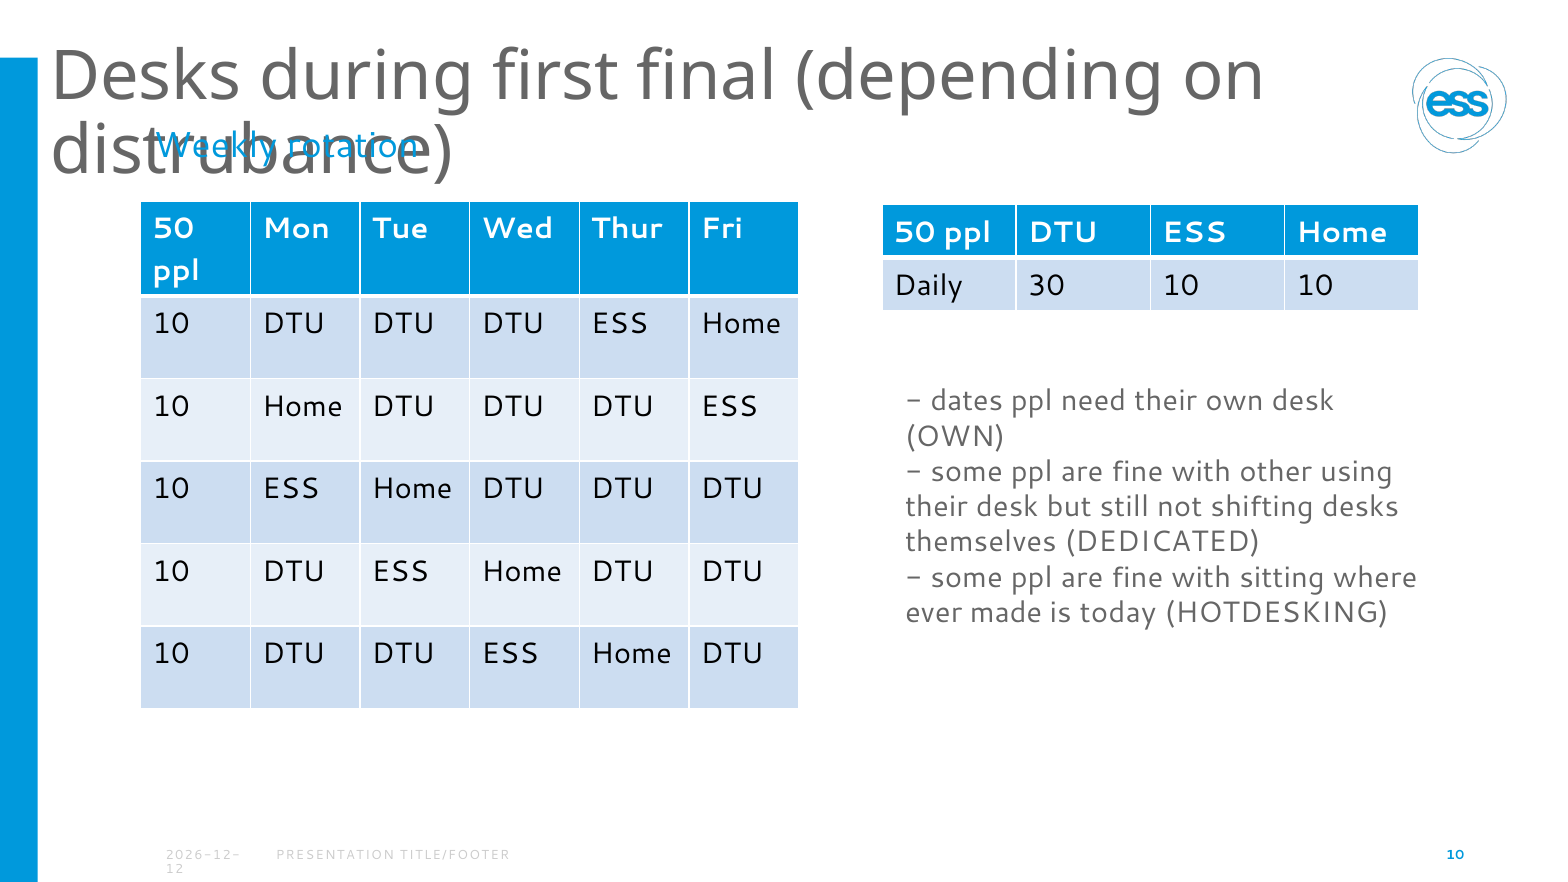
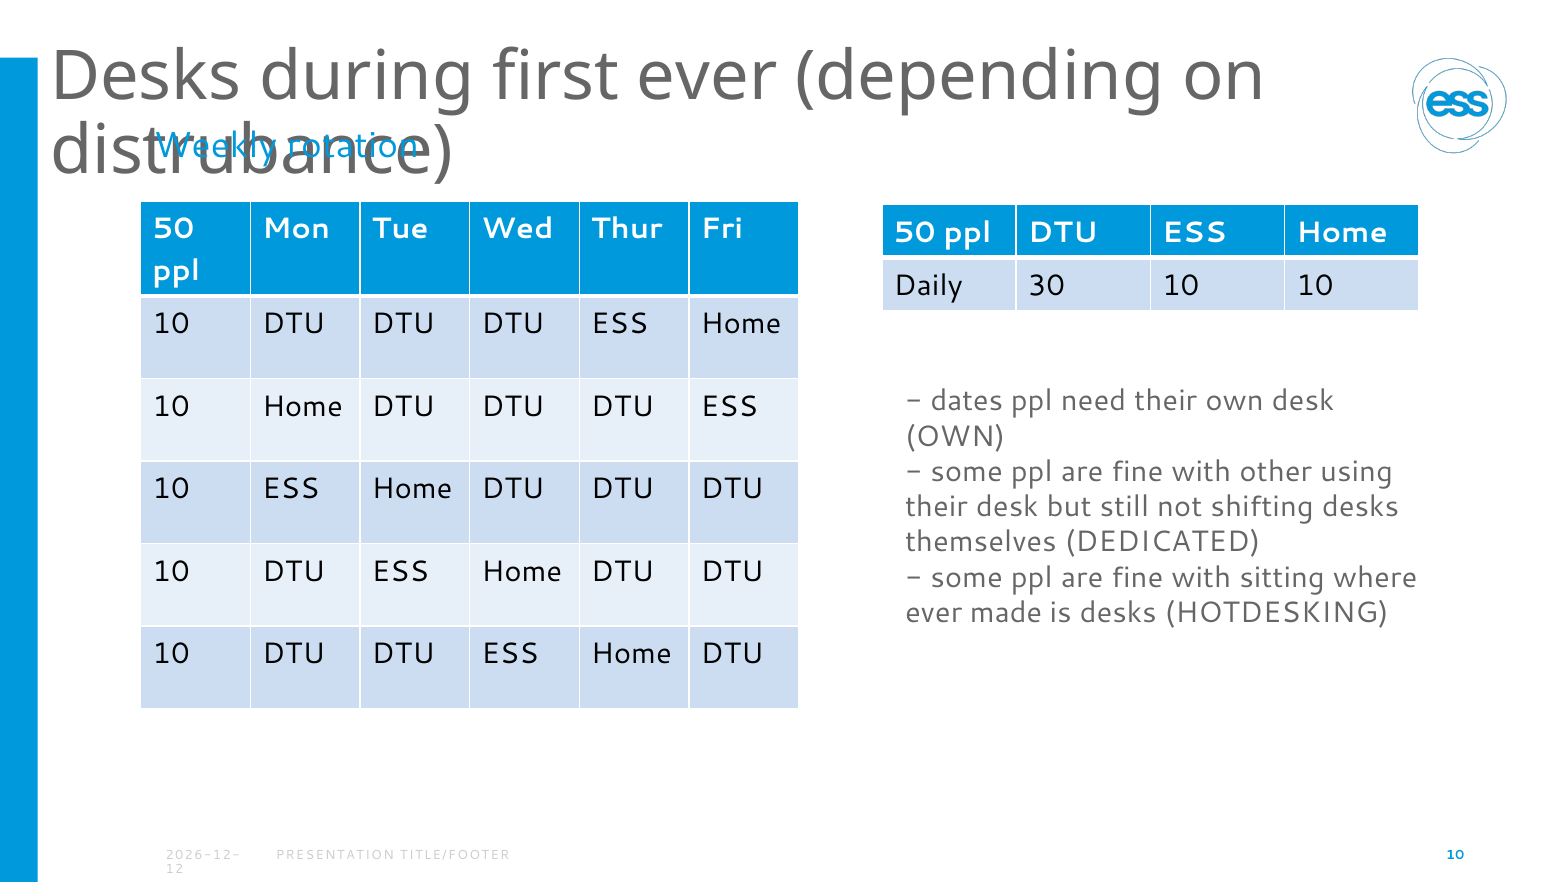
first final: final -> ever
is today: today -> desks
